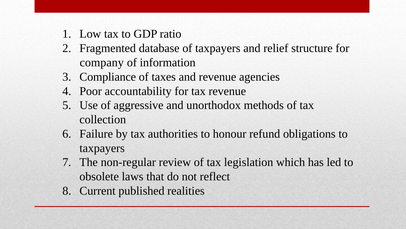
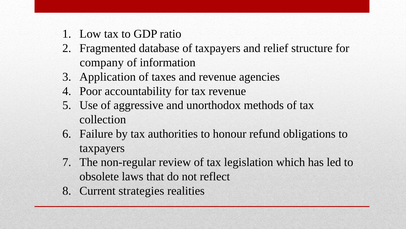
Compliance: Compliance -> Application
published: published -> strategies
